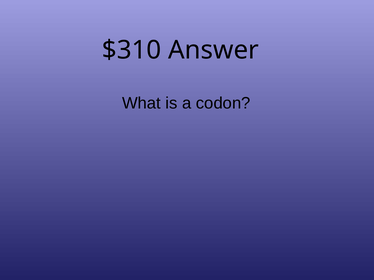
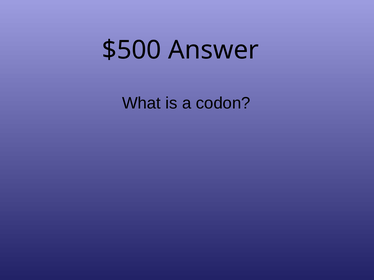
$310: $310 -> $500
